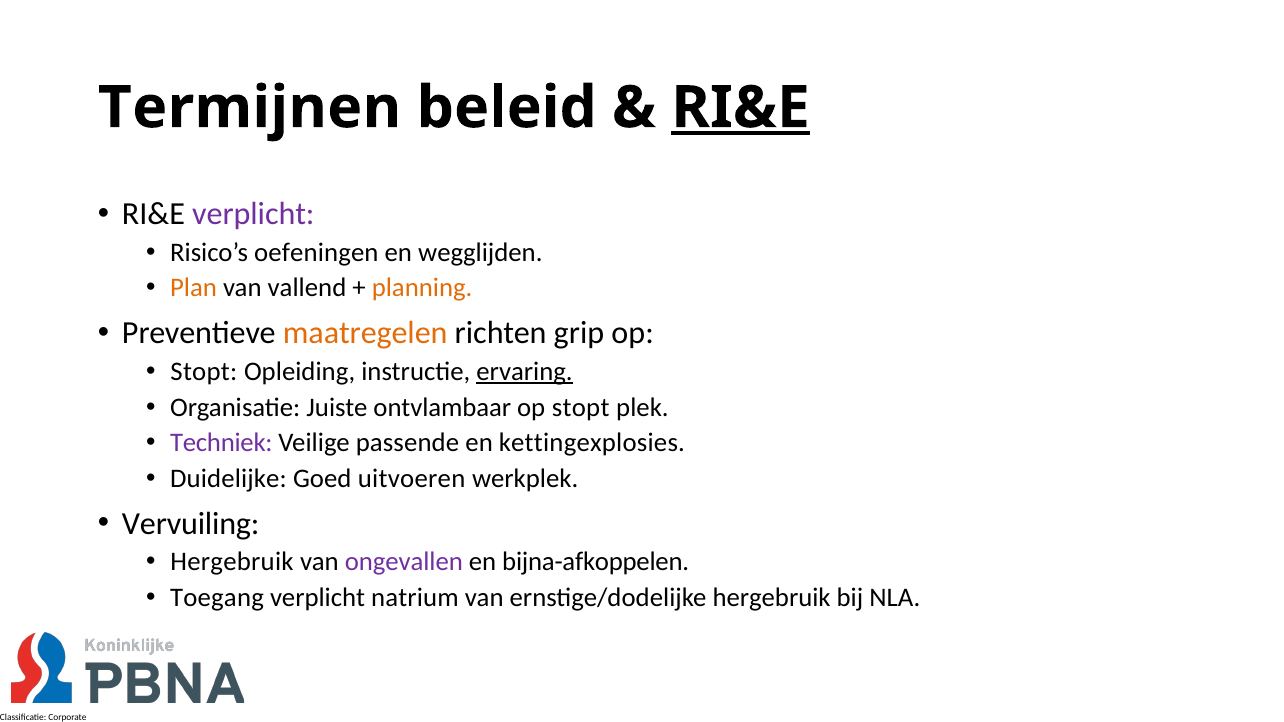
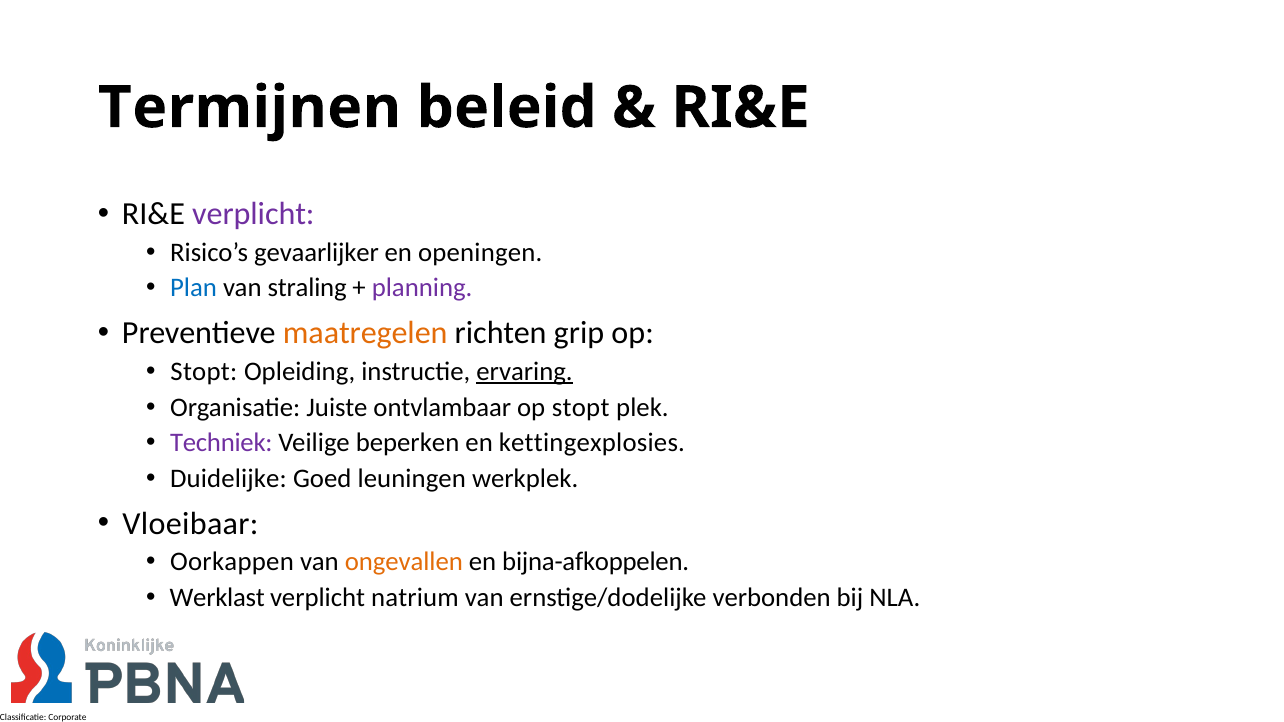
RI&E at (741, 108) underline: present -> none
oefeningen: oefeningen -> gevaarlijker
wegglijden: wegglijden -> openingen
Plan colour: orange -> blue
vallend: vallend -> straling
planning colour: orange -> purple
passende: passende -> beperken
uitvoeren: uitvoeren -> leuningen
Vervuiling: Vervuiling -> Vloeibaar
Hergebruik at (232, 562): Hergebruik -> Oorkappen
ongevallen colour: purple -> orange
Toegang: Toegang -> Werklast
ernstige/dodelijke hergebruik: hergebruik -> verbonden
